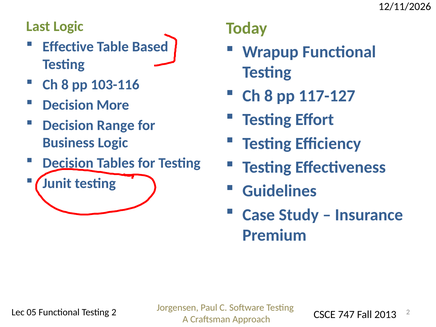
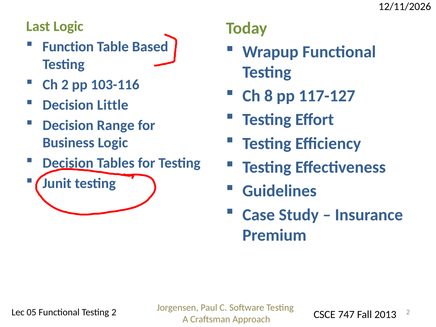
Effective: Effective -> Function
8 at (65, 85): 8 -> 2
More: More -> Little
